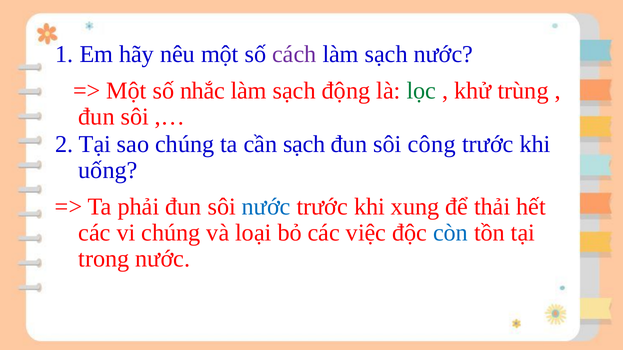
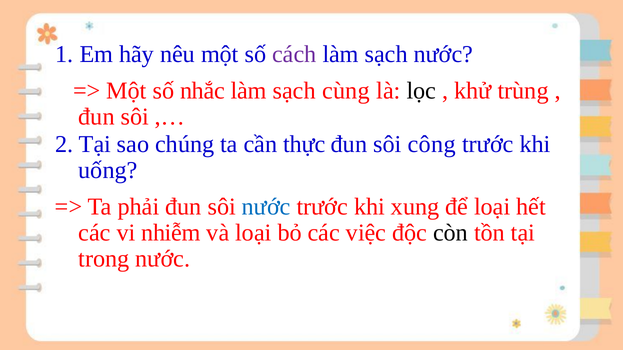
động: động -> cùng
lọc colour: green -> black
cần sạch: sạch -> thực
để thải: thải -> loại
vi chúng: chúng -> nhiễm
còn colour: blue -> black
